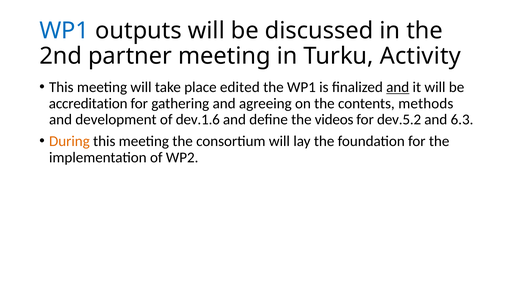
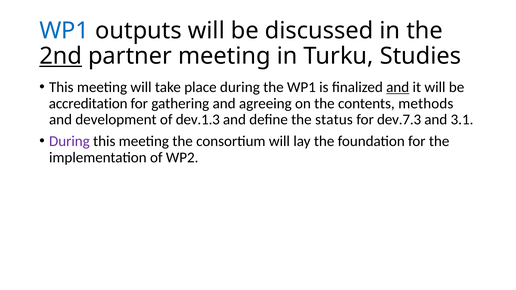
2nd underline: none -> present
Activity: Activity -> Studies
place edited: edited -> during
dev.1.6: dev.1.6 -> dev.1.3
videos: videos -> status
dev.5.2: dev.5.2 -> dev.7.3
6.3: 6.3 -> 3.1
During at (69, 141) colour: orange -> purple
